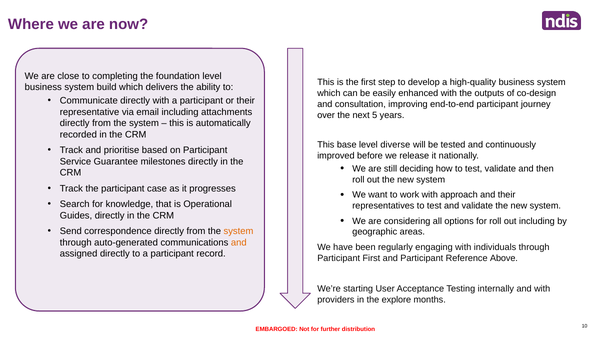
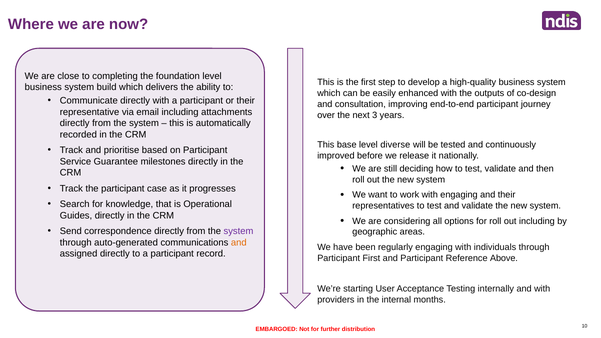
5: 5 -> 3
with approach: approach -> engaging
system at (238, 231) colour: orange -> purple
explore: explore -> internal
